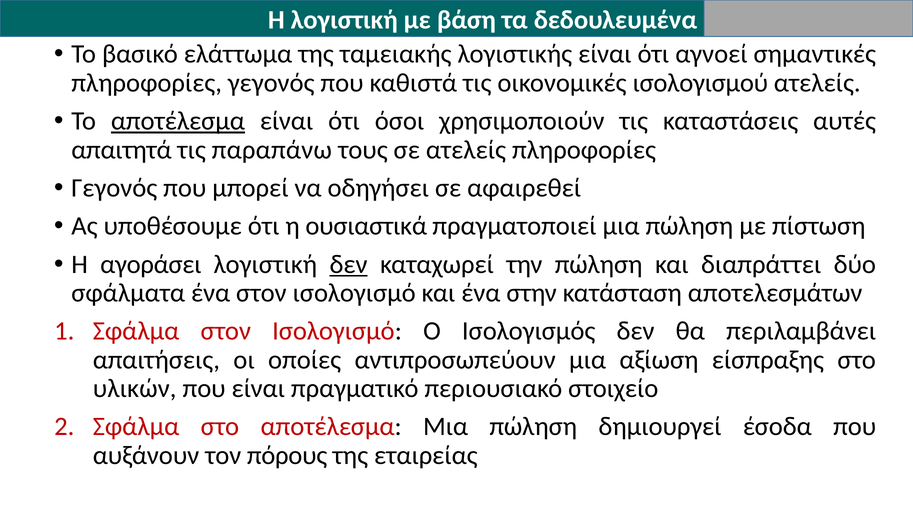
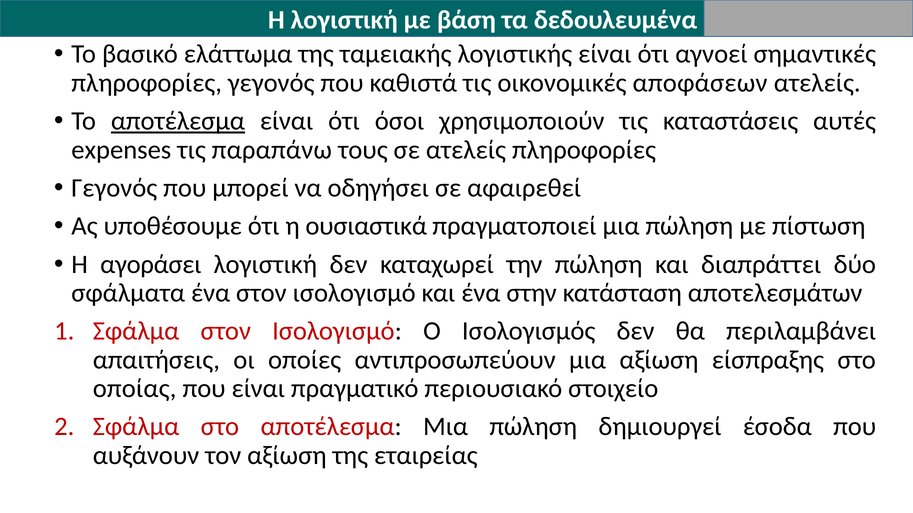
ισολογισμού: ισολογισμού -> αποφάσεων
απαιτητά: απαιτητά -> expenses
δεν at (349, 265) underline: present -> none
υλικών: υλικών -> οποίας
τον πόρους: πόρους -> αξίωση
